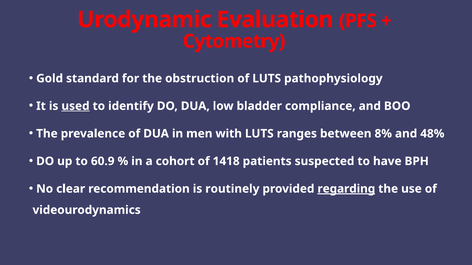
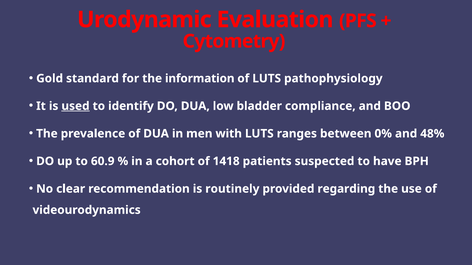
obstruction: obstruction -> information
8%: 8% -> 0%
regarding underline: present -> none
